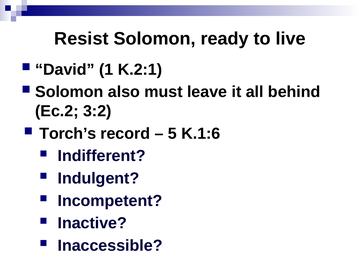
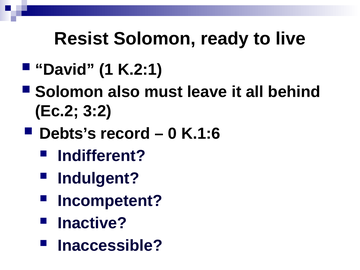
Torch’s: Torch’s -> Debts’s
5: 5 -> 0
